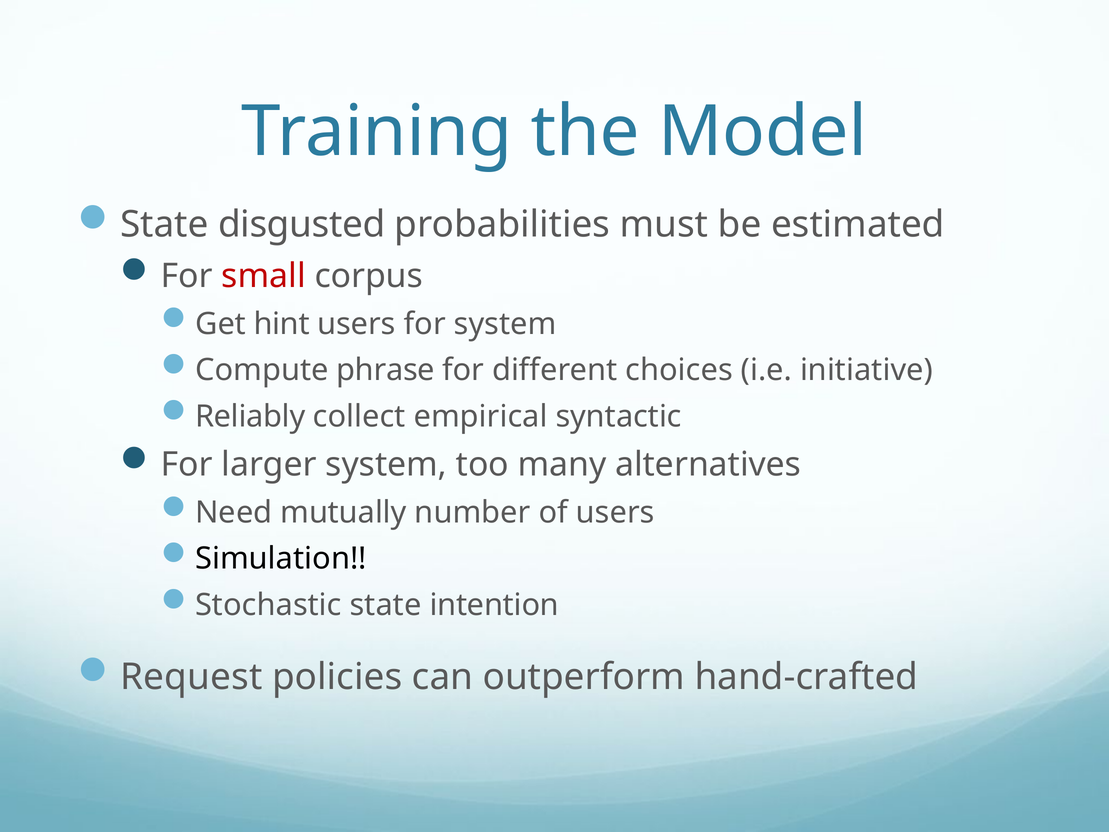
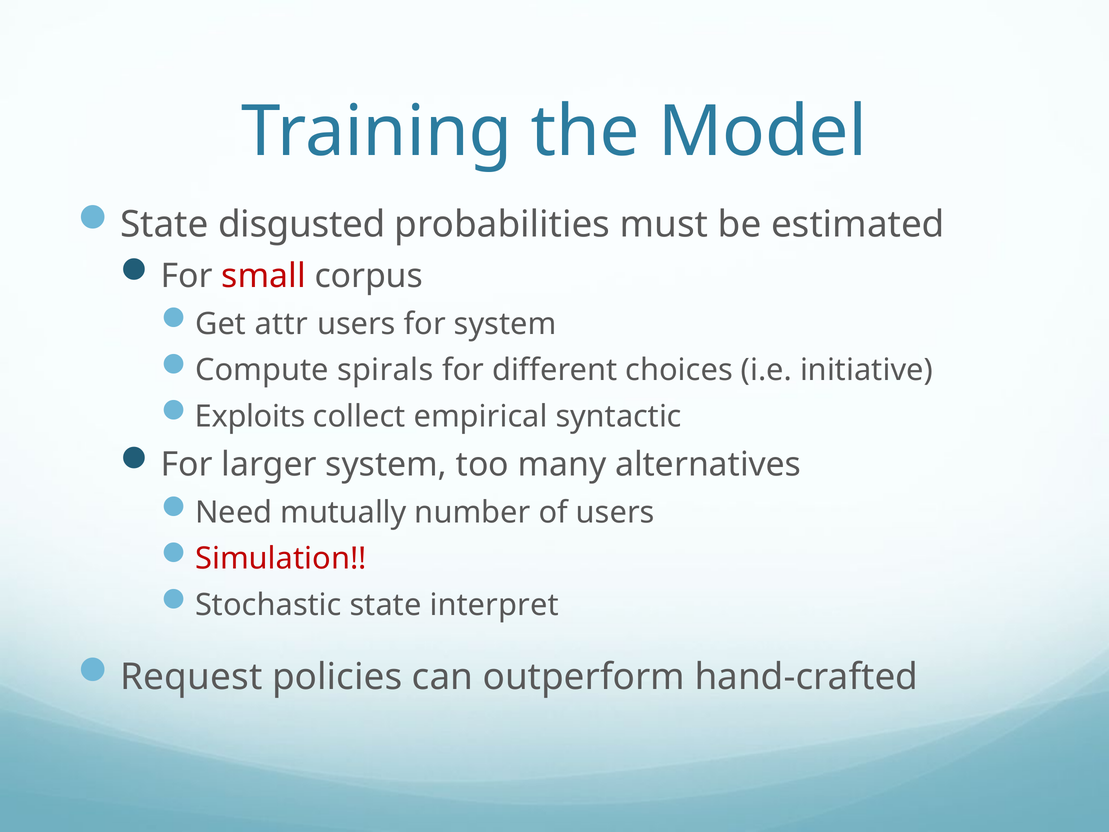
hint: hint -> attr
phrase: phrase -> spirals
Reliably: Reliably -> Exploits
Simulation colour: black -> red
intention: intention -> interpret
